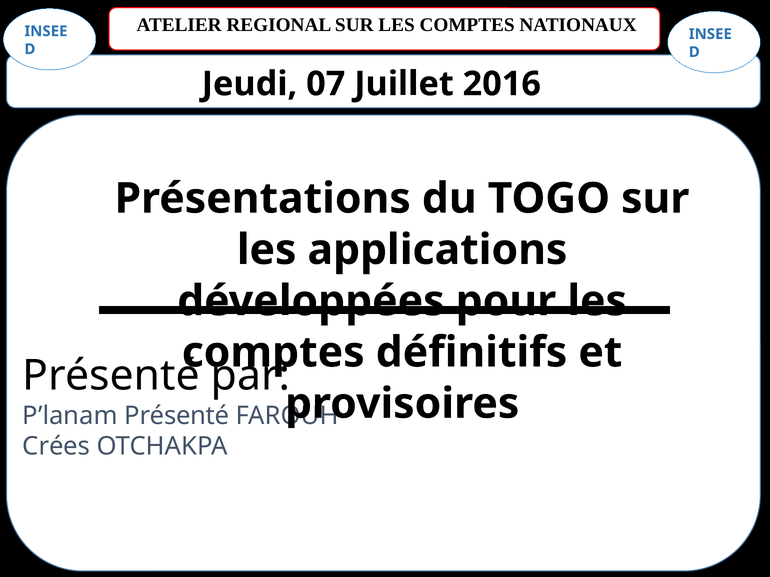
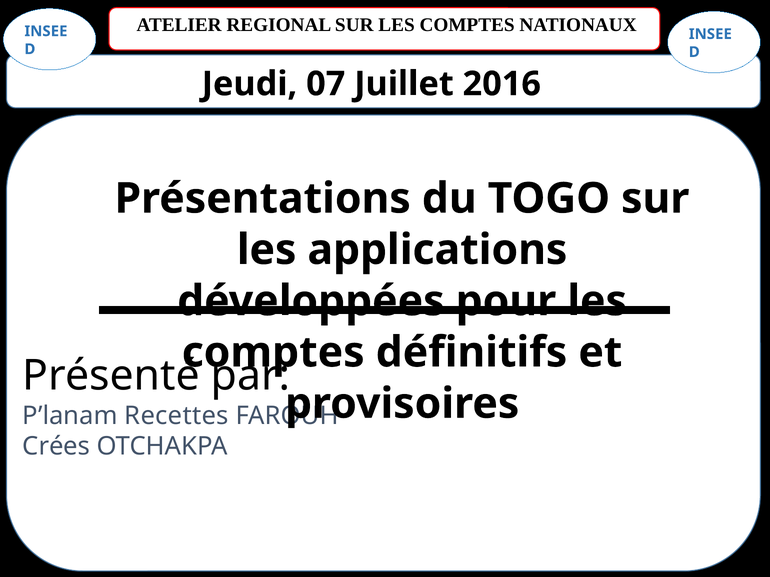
P’lanam Présenté: Présenté -> Recettes
